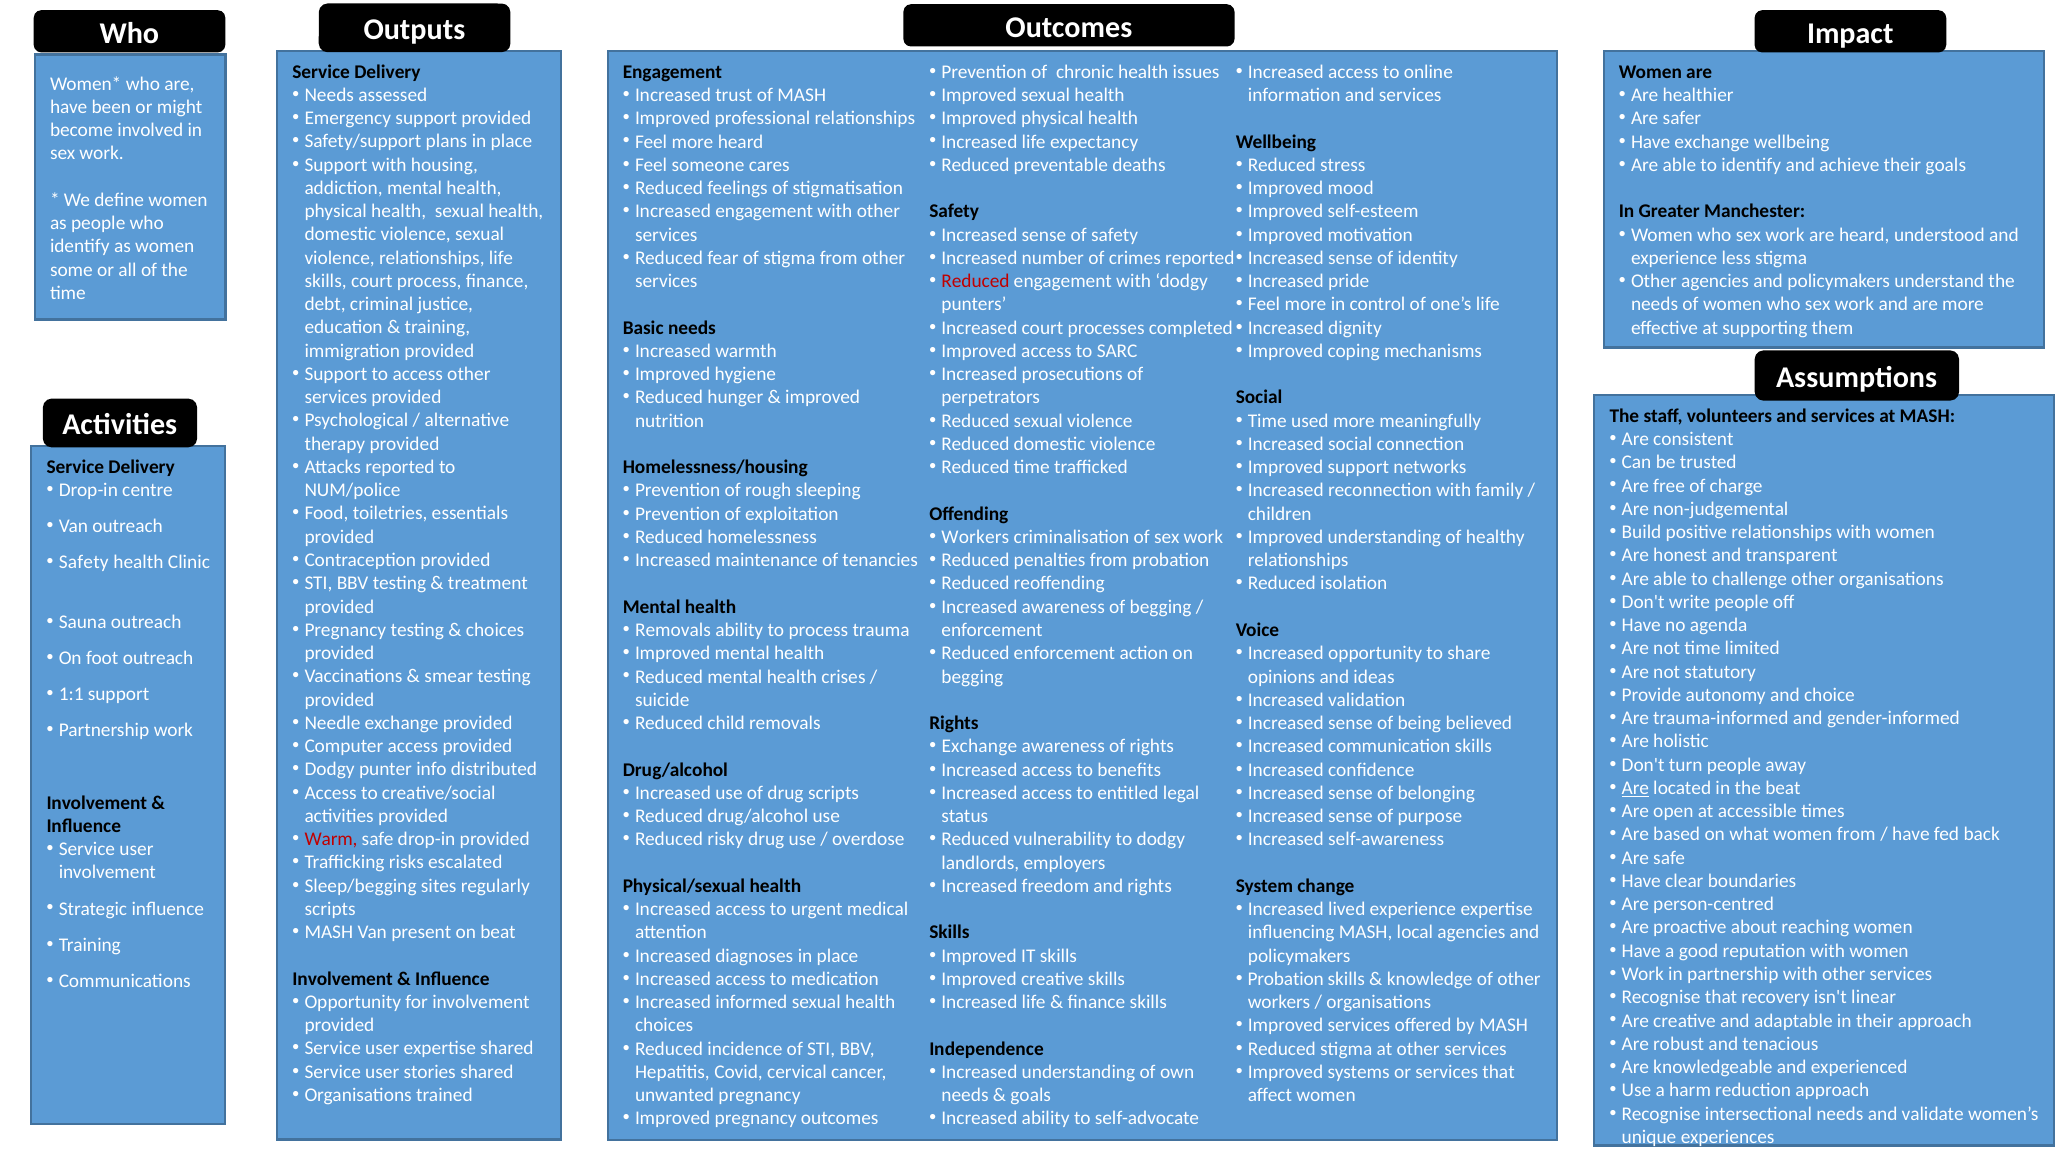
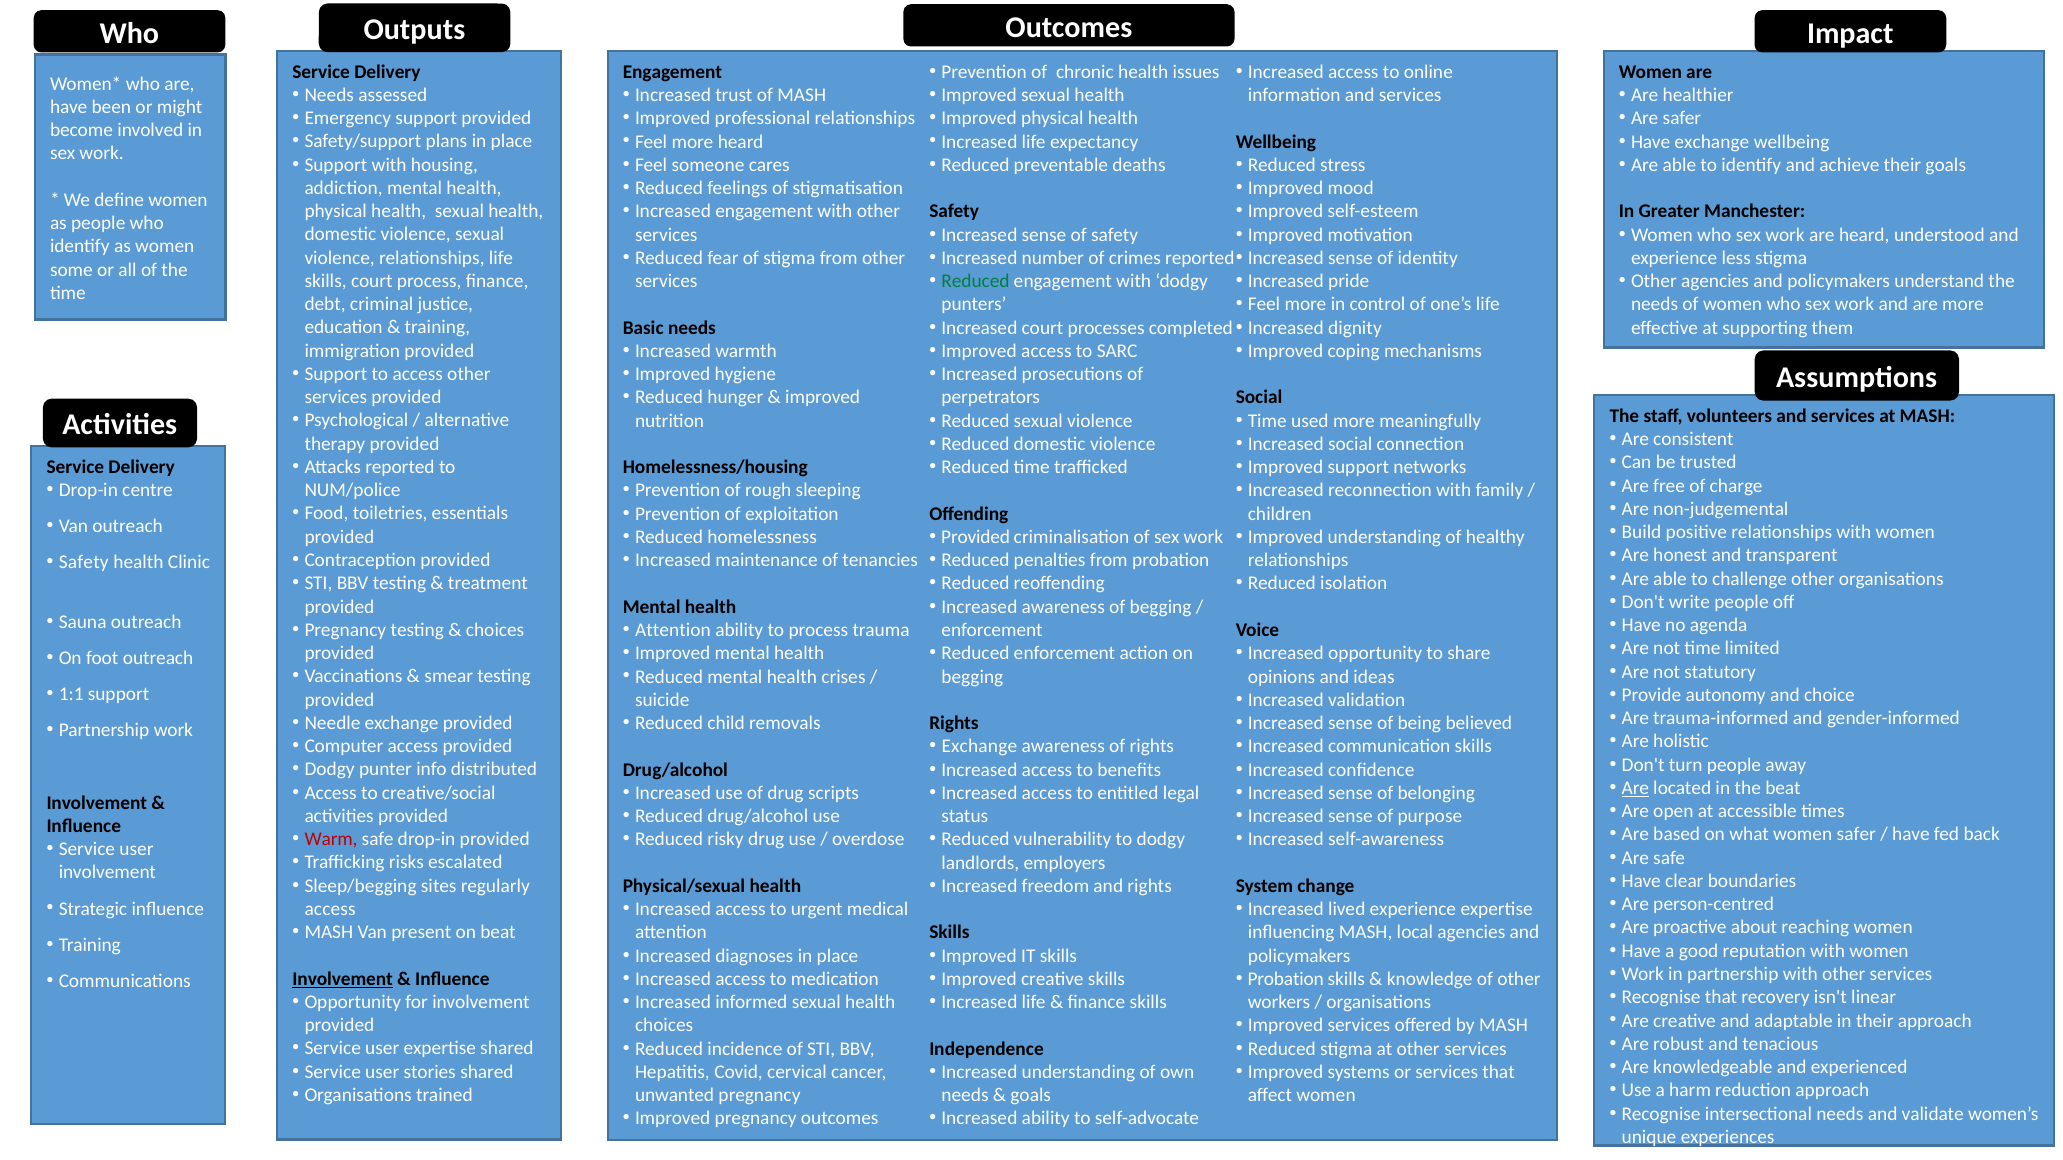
Reduced at (976, 281) colour: red -> green
Workers at (975, 537): Workers -> Provided
Removals at (673, 630): Removals -> Attention
women from: from -> safer
scripts at (330, 909): scripts -> access
Involvement at (343, 979) underline: none -> present
